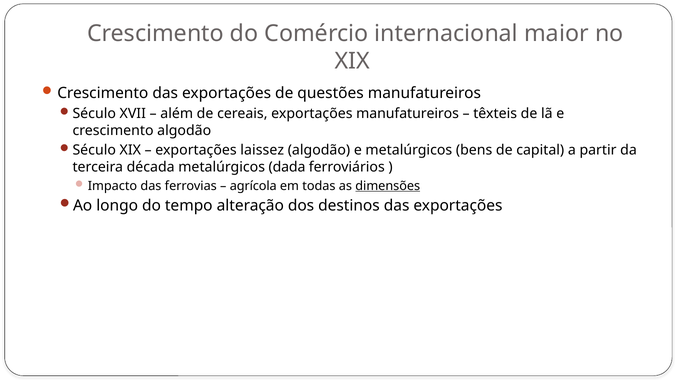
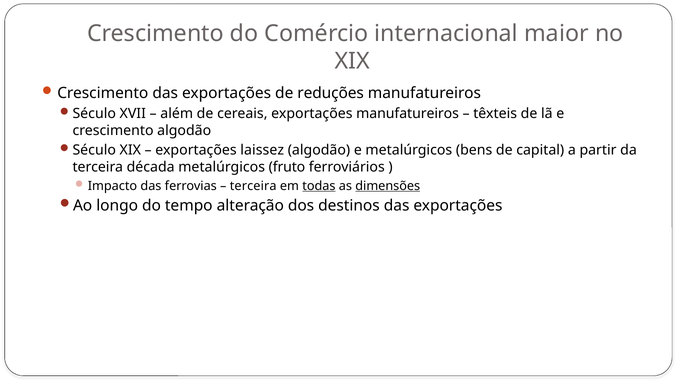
questões: questões -> reduções
dada: dada -> fruto
agrícola at (253, 186): agrícola -> terceira
todas underline: none -> present
